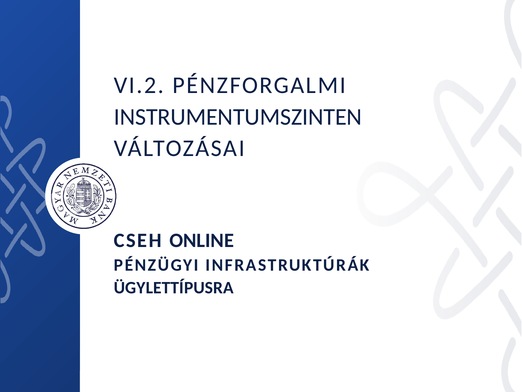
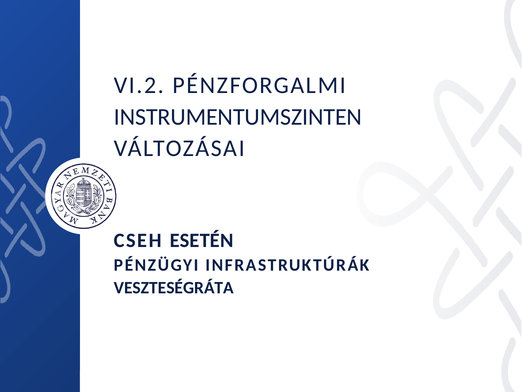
ONLINE: ONLINE -> ESETÉN
ÜGYLETTÍPUSRA: ÜGYLETTÍPUSRA -> VESZTESÉGRÁTA
